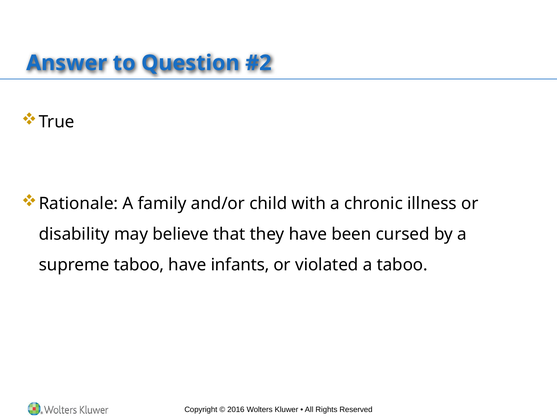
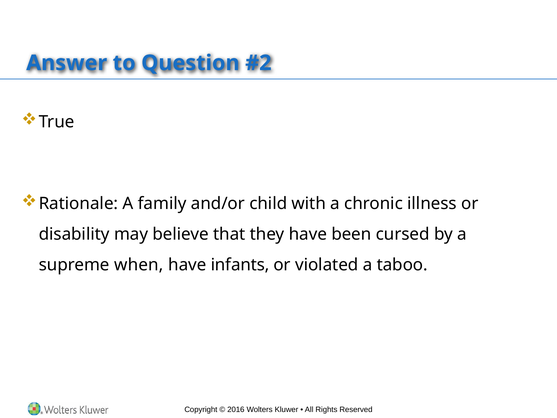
supreme taboo: taboo -> when
